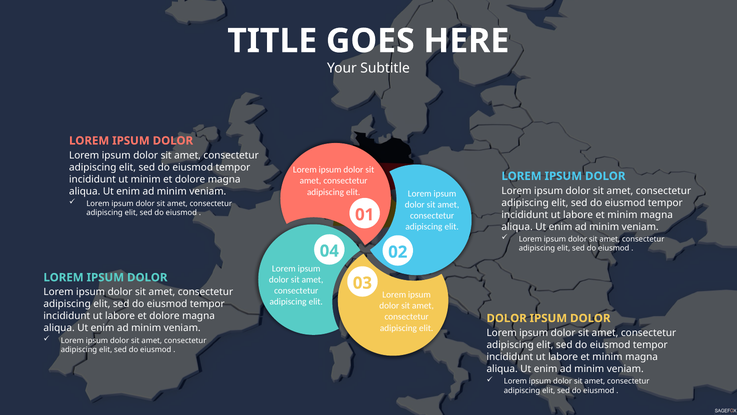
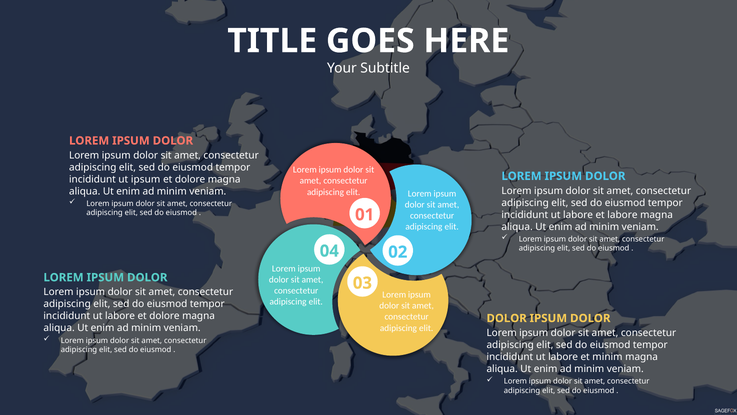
ut minim: minim -> ipsum
minim at (622, 215): minim -> labore
